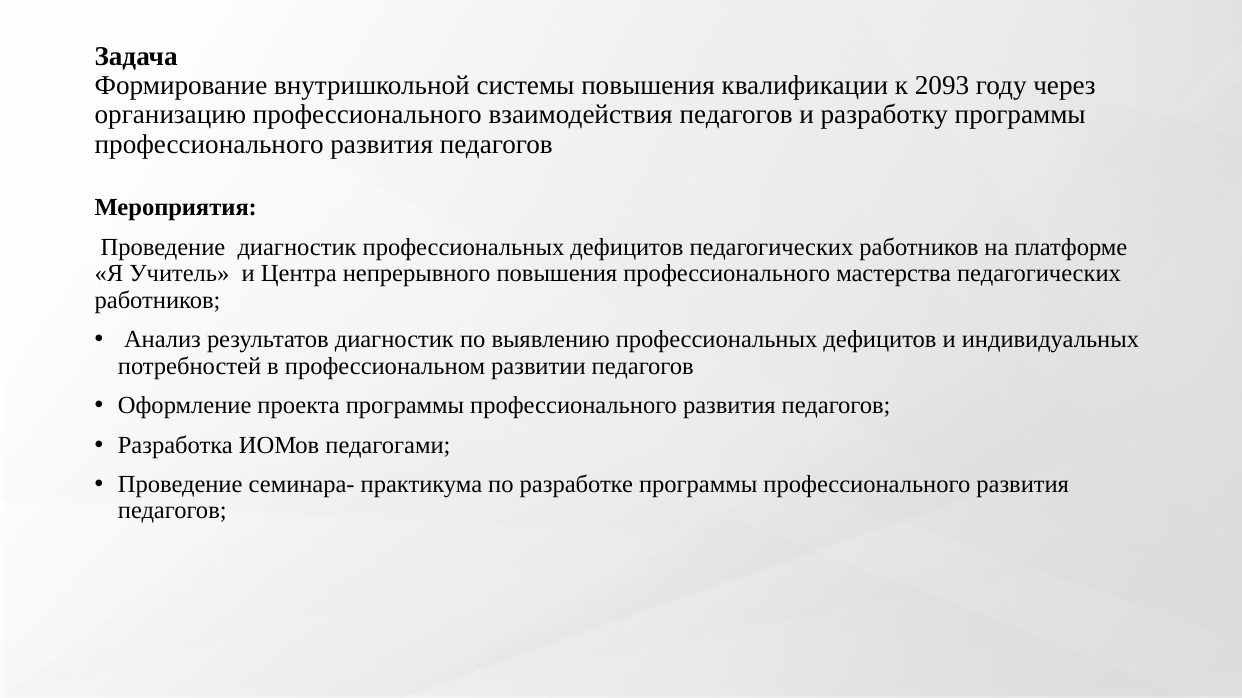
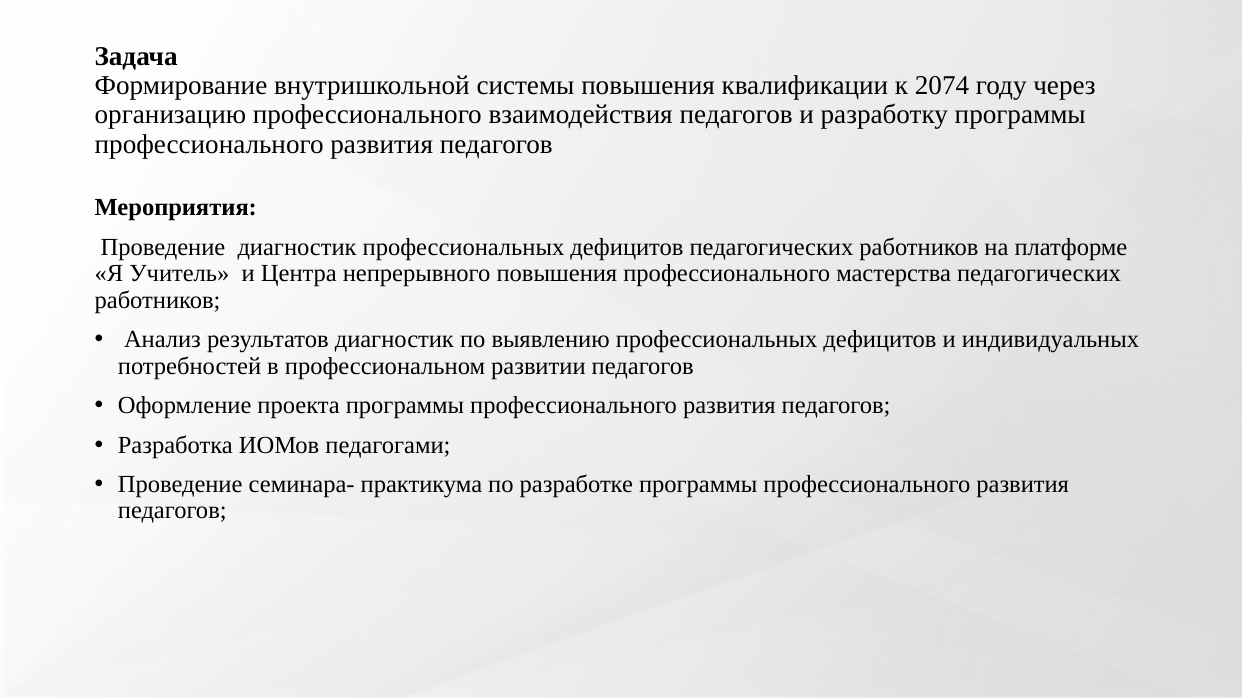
2093: 2093 -> 2074
